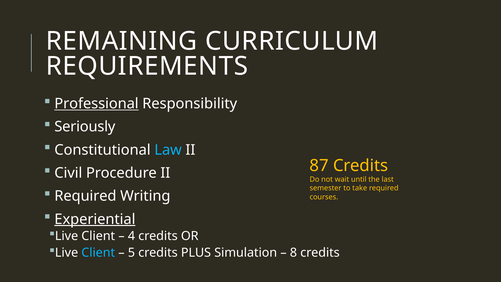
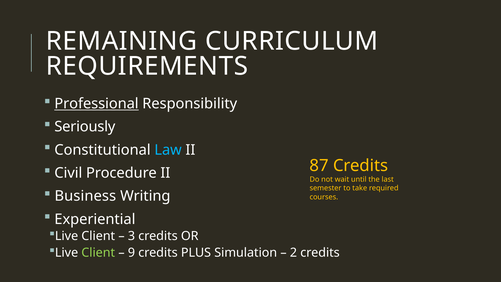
Required at (85, 196): Required -> Business
Experiential underline: present -> none
4: 4 -> 3
Client at (98, 253) colour: light blue -> light green
5: 5 -> 9
8: 8 -> 2
